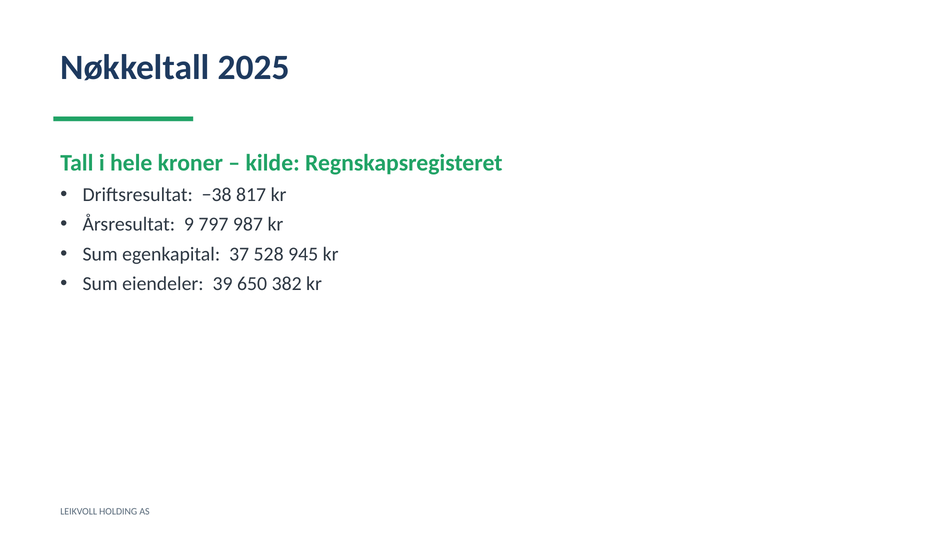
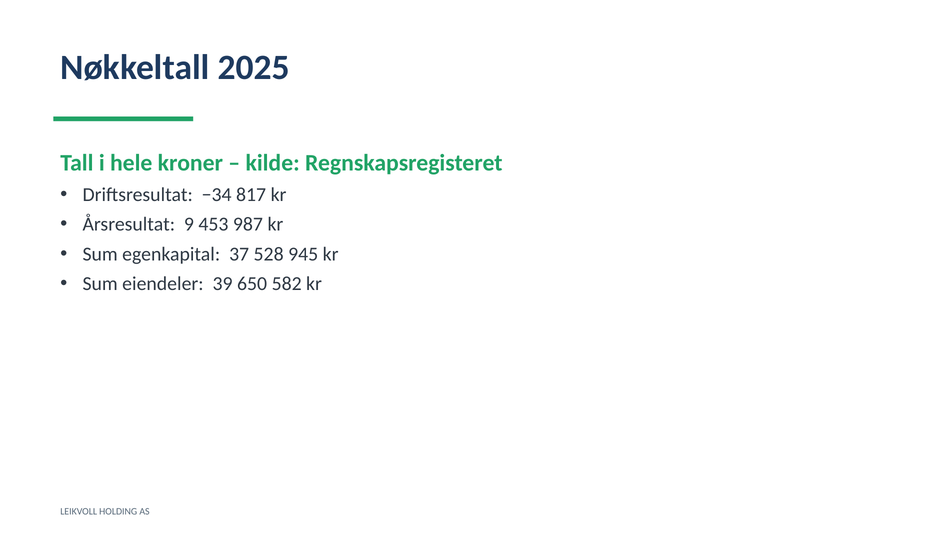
−38: −38 -> −34
797: 797 -> 453
382: 382 -> 582
